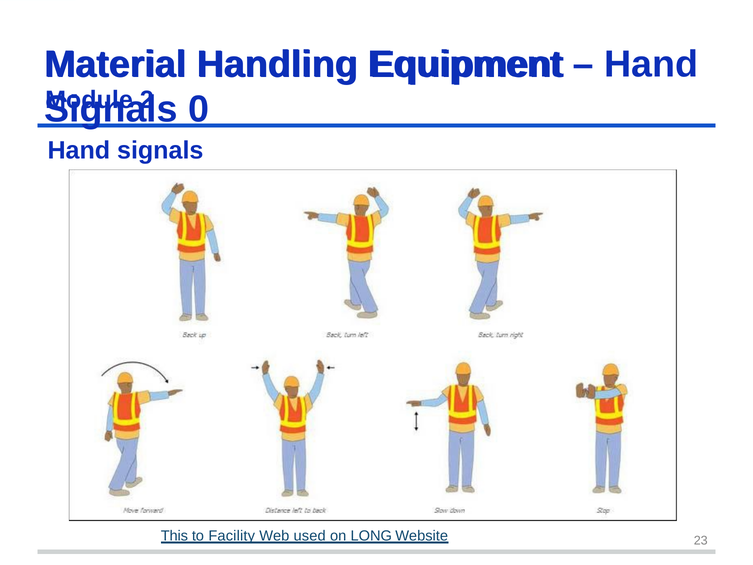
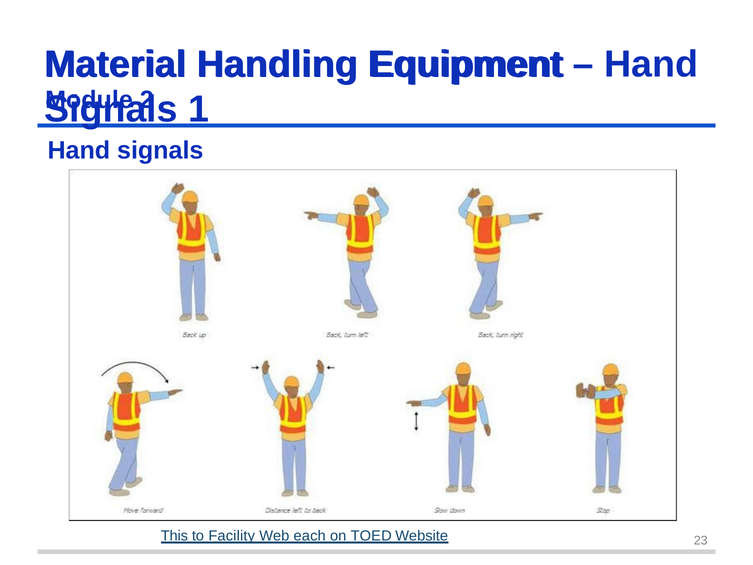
0: 0 -> 1
used: used -> each
LONG: LONG -> TOED
